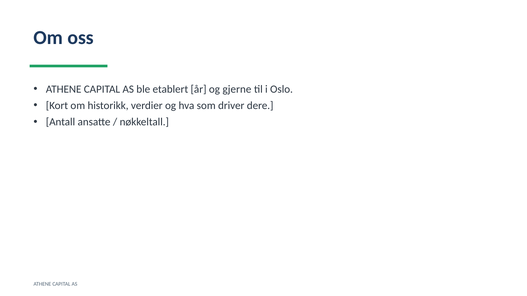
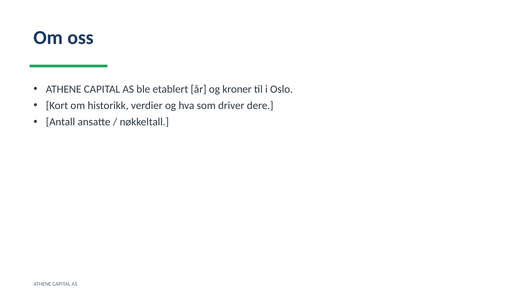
gjerne: gjerne -> kroner
